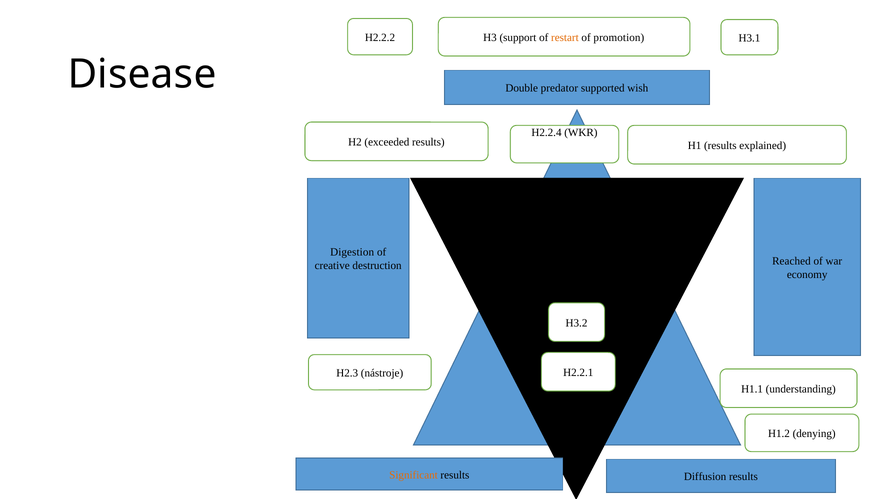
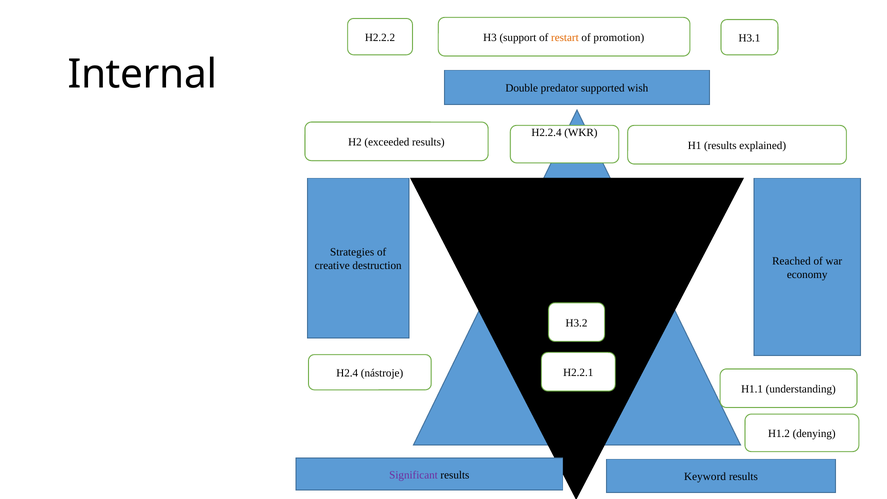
Disease: Disease -> Internal
Digestion: Digestion -> Strategies
H2.3: H2.3 -> H2.4
Significant colour: orange -> purple
Diffusion: Diffusion -> Keyword
